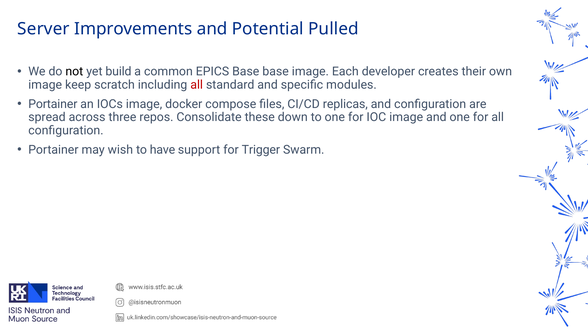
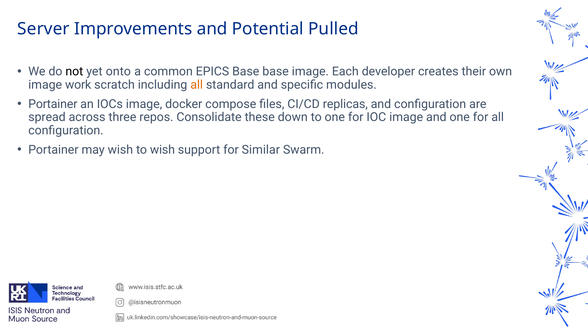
build: build -> onto
keep: keep -> work
all at (197, 85) colour: red -> orange
to have: have -> wish
Trigger: Trigger -> Similar
